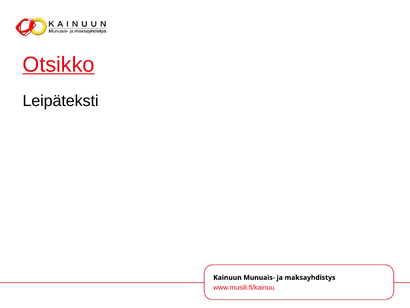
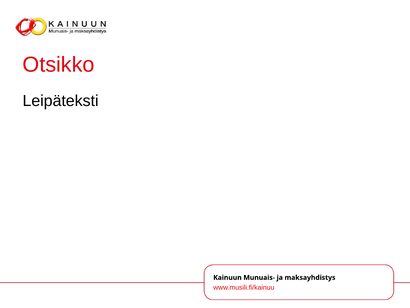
Otsikko underline: present -> none
